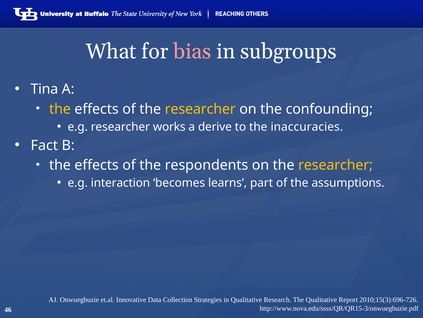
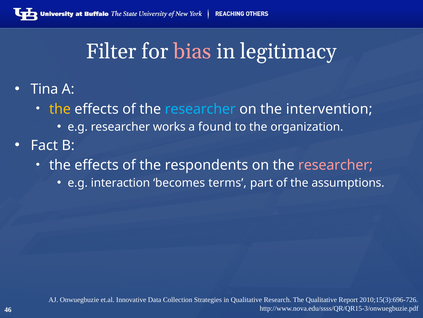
What: What -> Filter
subgroups: subgroups -> legitimacy
researcher at (200, 109) colour: yellow -> light blue
confounding: confounding -> intervention
derive: derive -> found
inaccuracies: inaccuracies -> organization
researcher at (336, 165) colour: yellow -> pink
learns: learns -> terms
